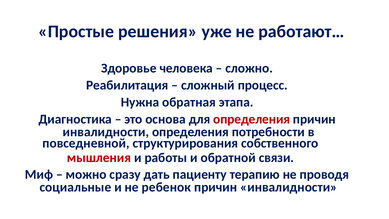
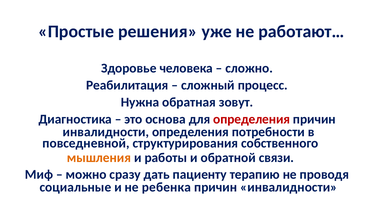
этапа: этапа -> зовут
мышления colour: red -> orange
ребенок: ребенок -> ребенка
